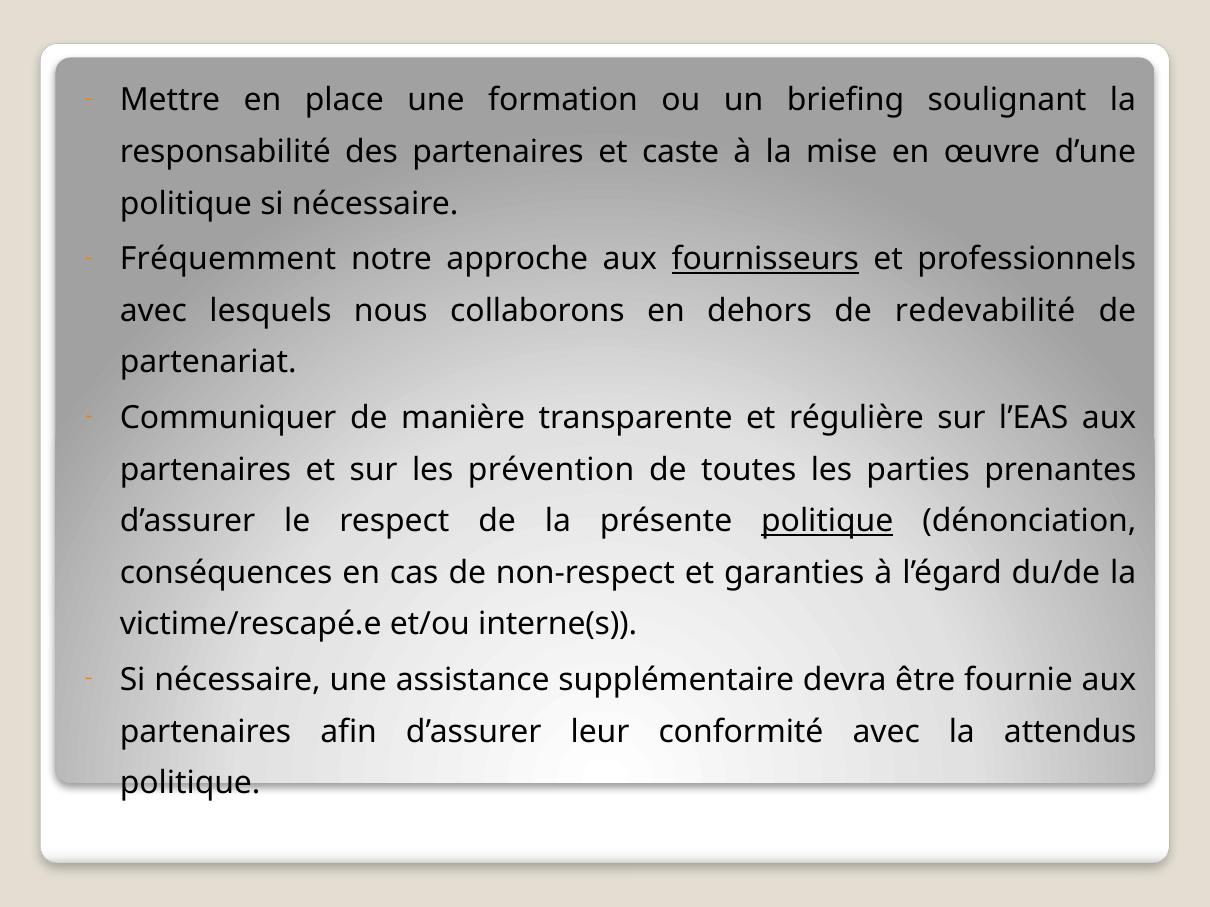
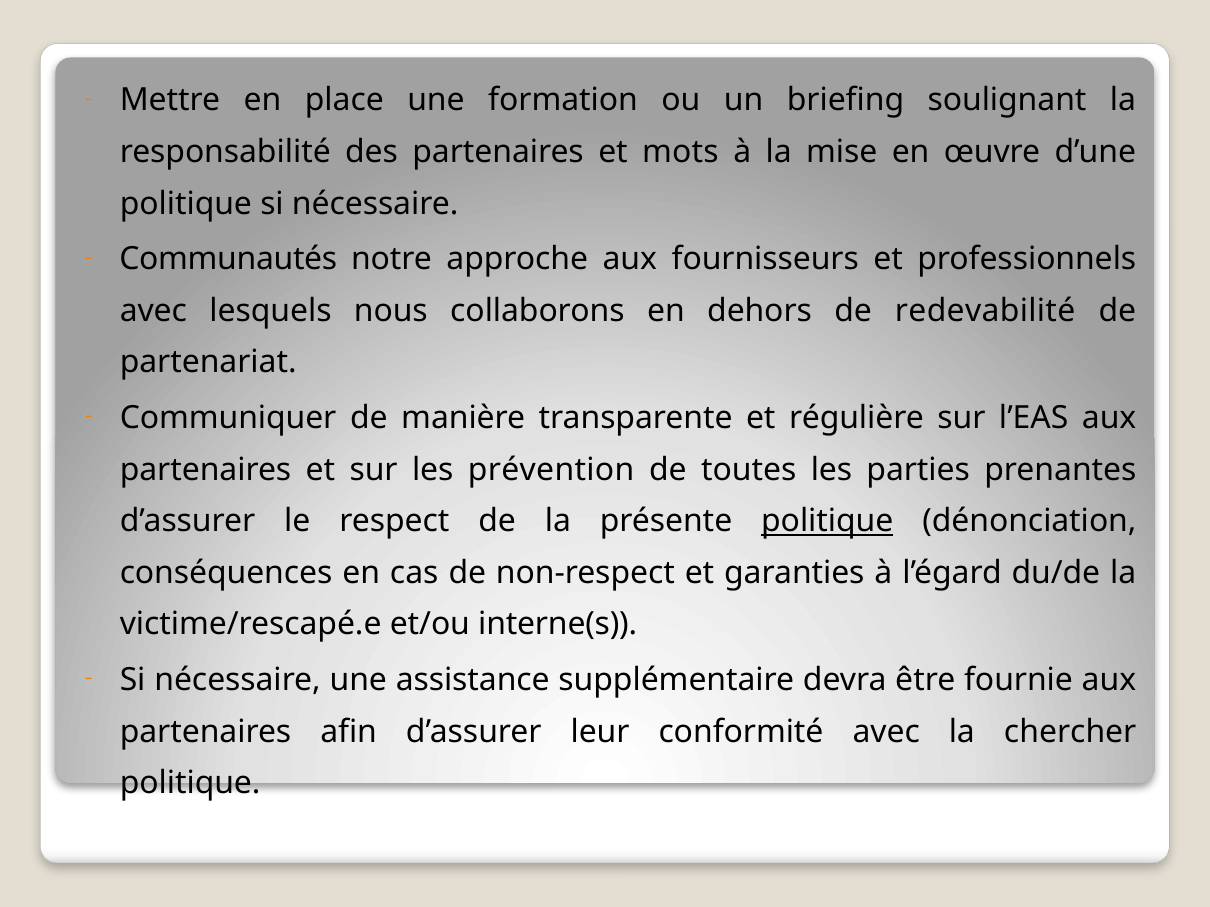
caste: caste -> mots
Fréquemment: Fréquemment -> Communautés
fournisseurs underline: present -> none
attendus: attendus -> chercher
